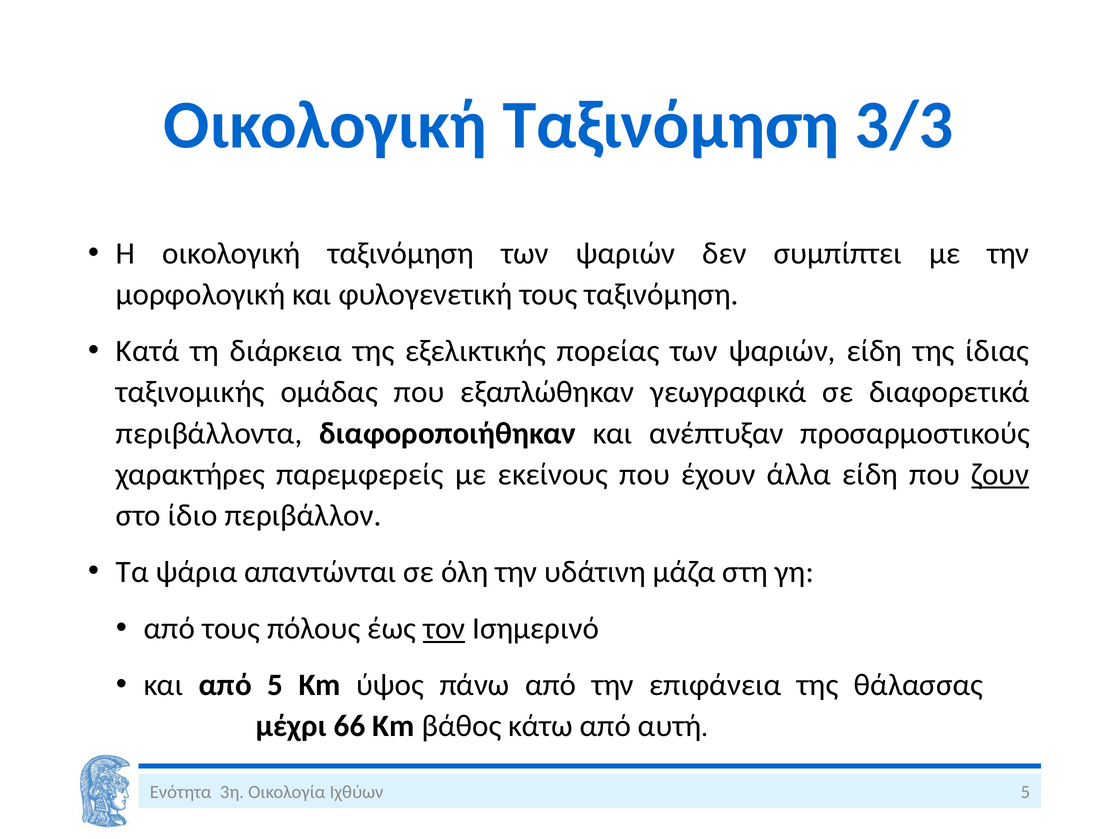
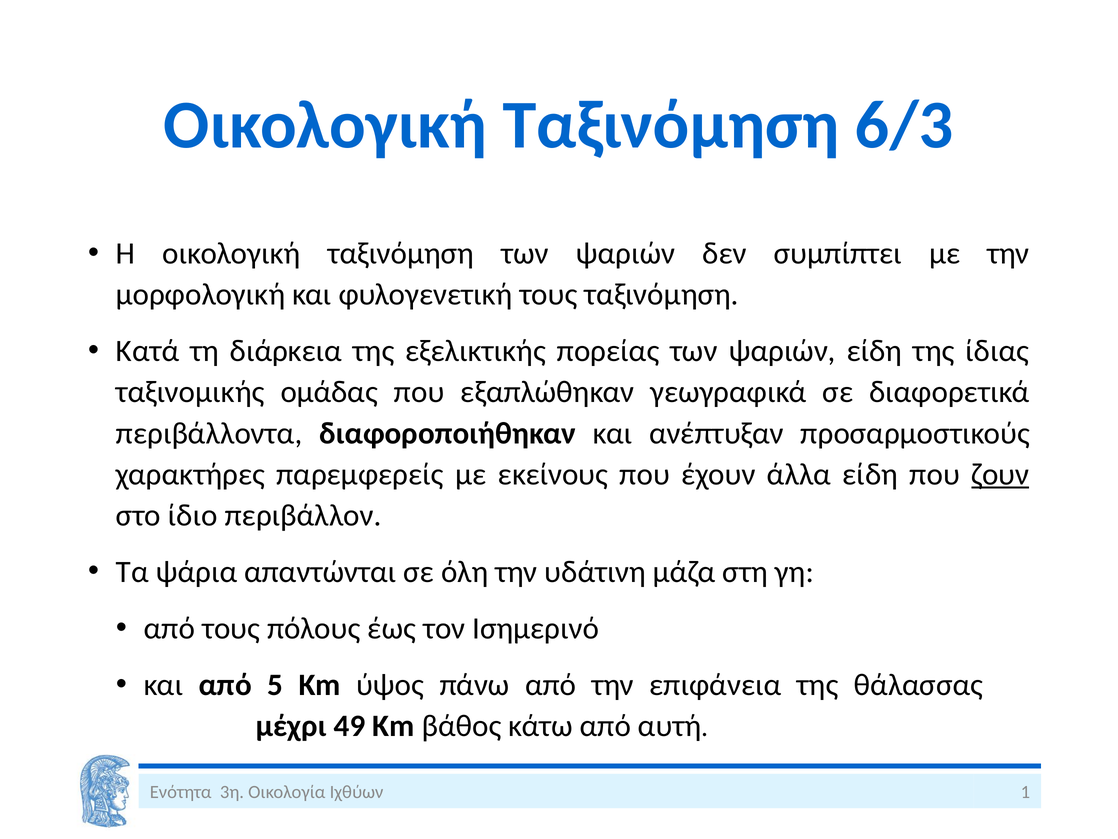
3/3: 3/3 -> 6/3
τον underline: present -> none
66: 66 -> 49
Ιχθύων 5: 5 -> 1
